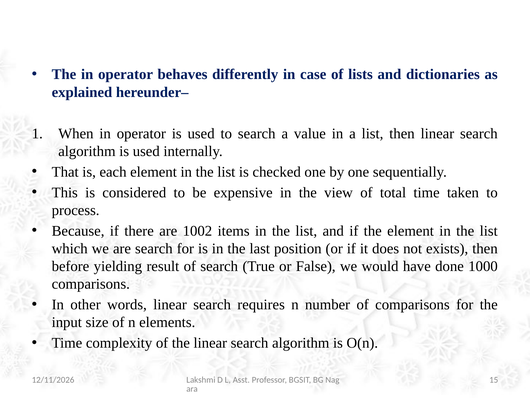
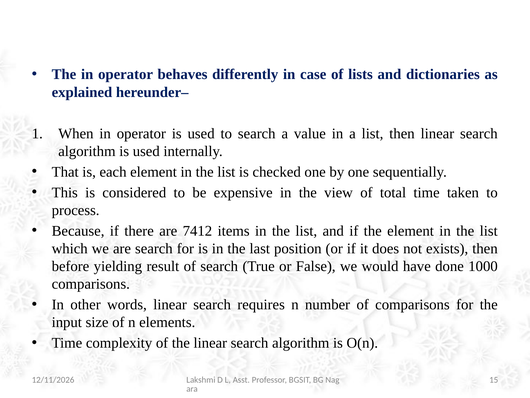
1002: 1002 -> 7412
